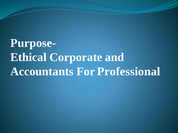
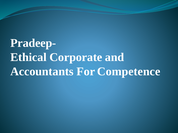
Purpose-: Purpose- -> Pradeep-
Professional: Professional -> Competence
